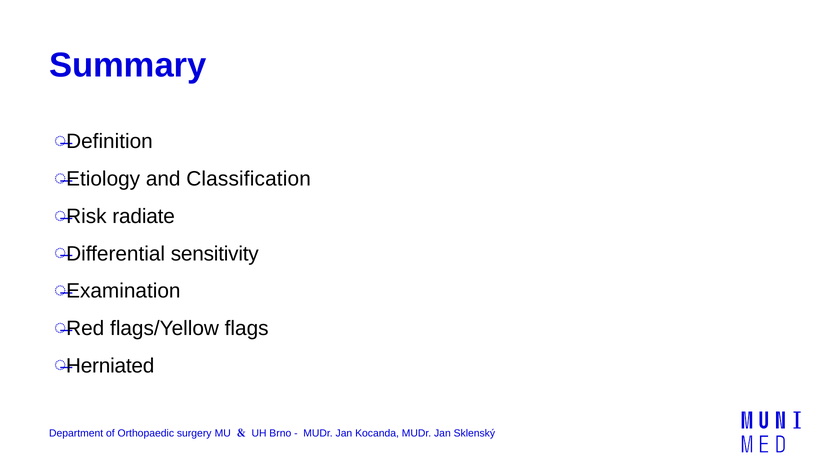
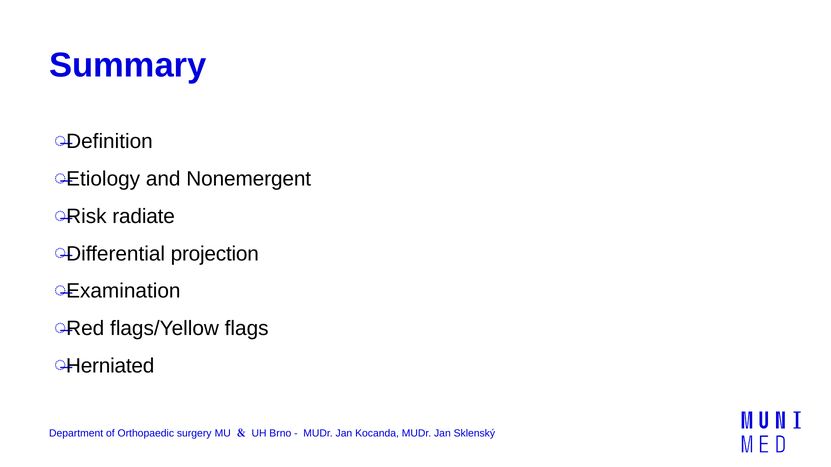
Classification: Classification -> Nonemergent
sensitivity: sensitivity -> projection
